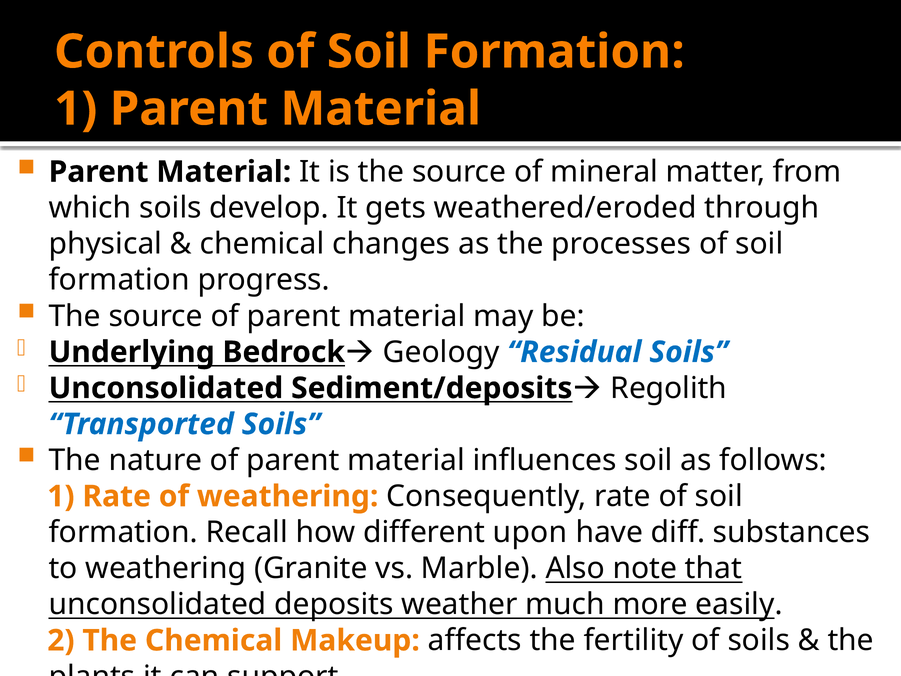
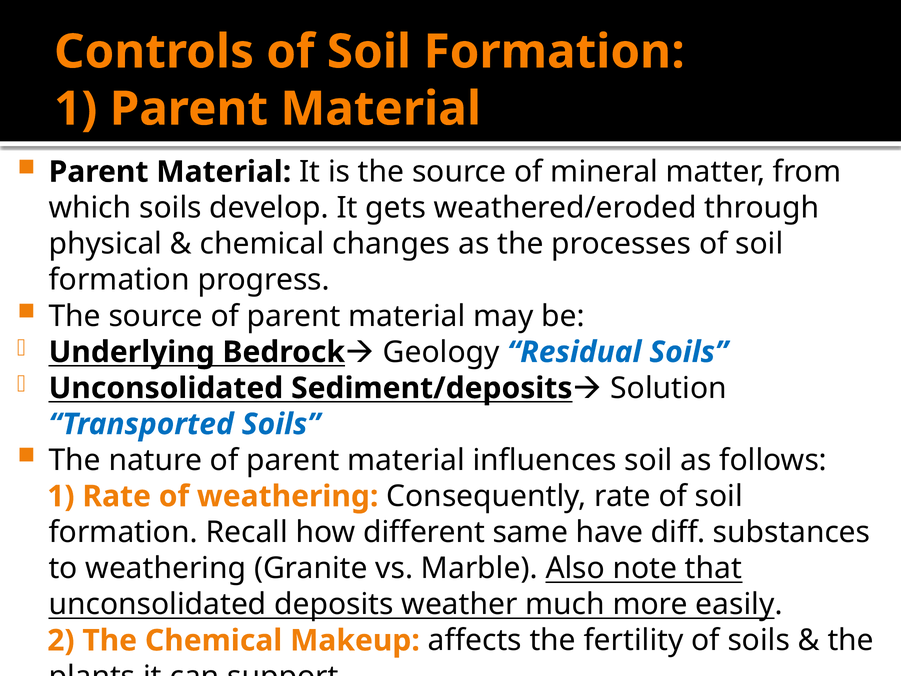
Regolith: Regolith -> Solution
upon: upon -> same
